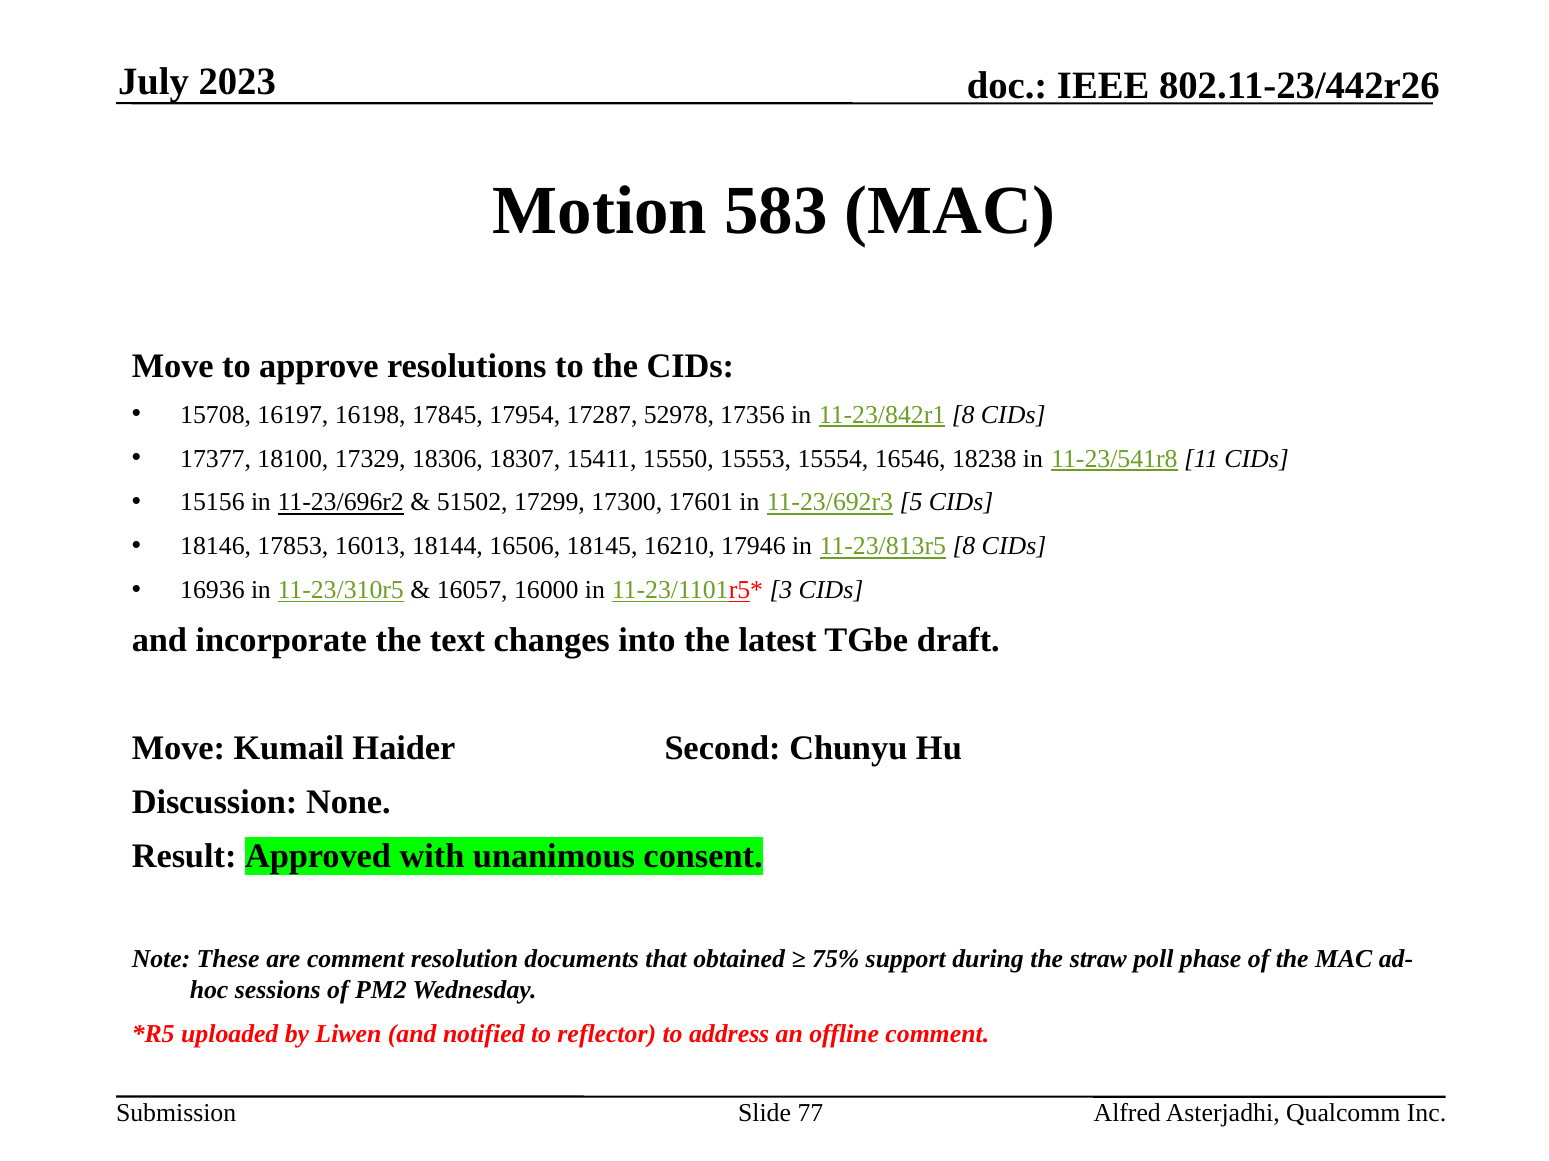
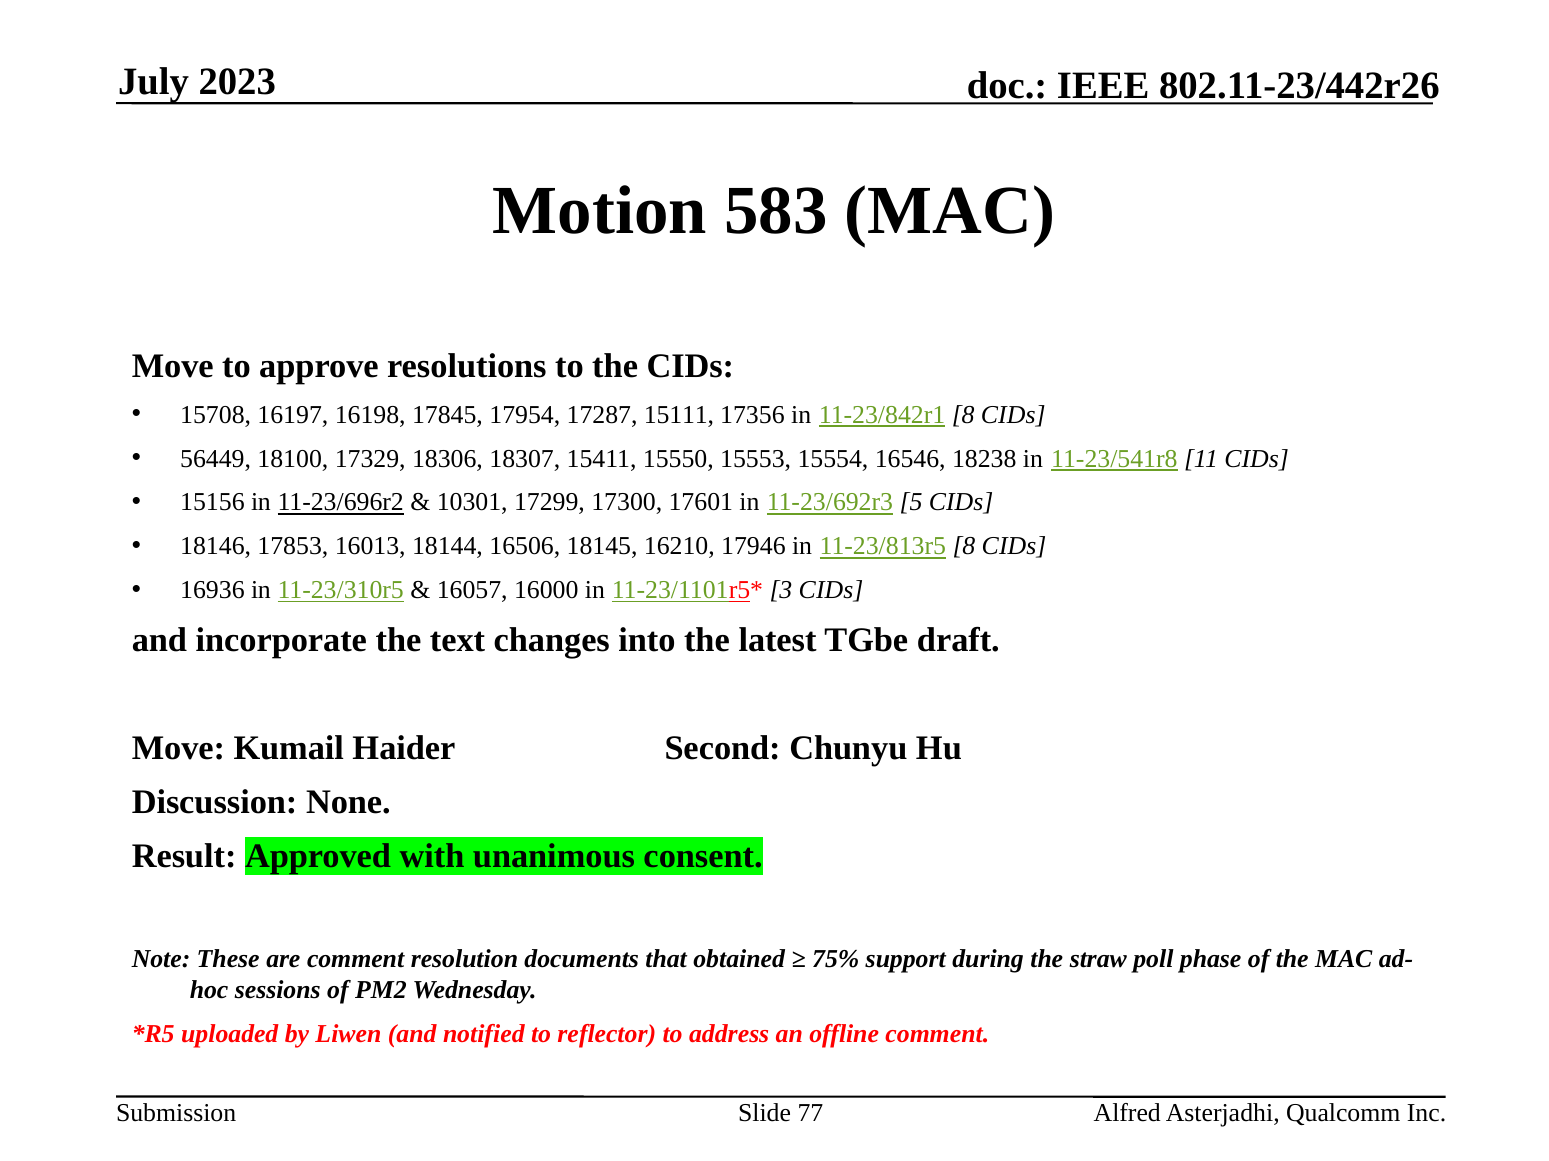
52978: 52978 -> 15111
17377: 17377 -> 56449
51502: 51502 -> 10301
